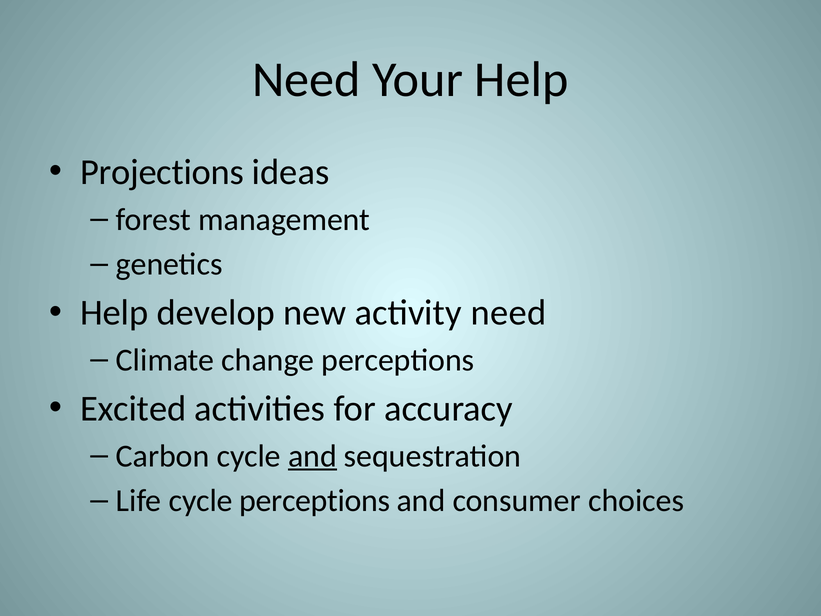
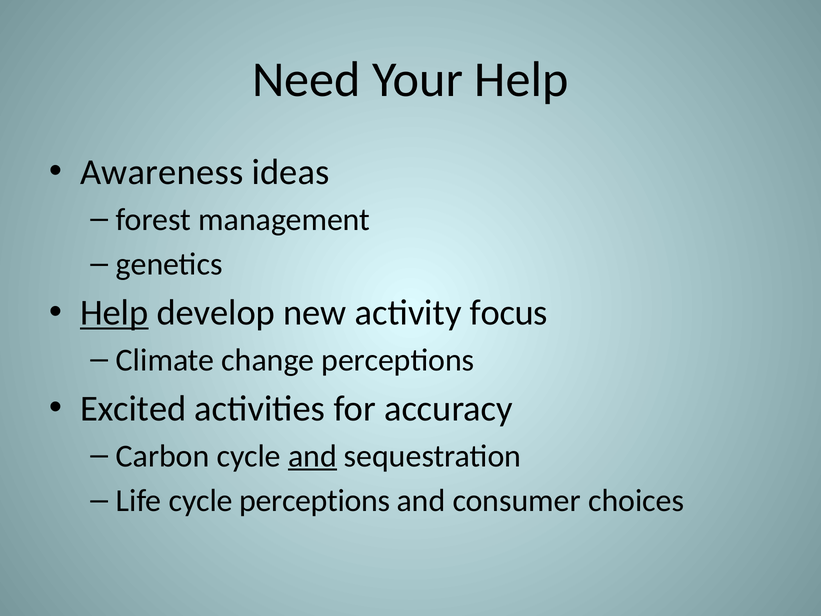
Projections: Projections -> Awareness
Help at (114, 313) underline: none -> present
activity need: need -> focus
